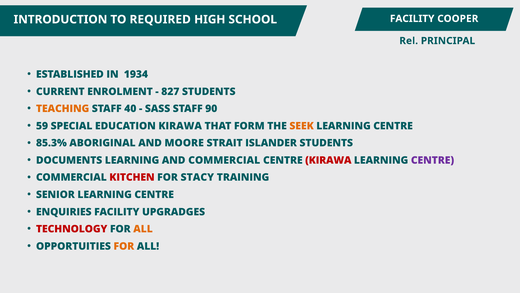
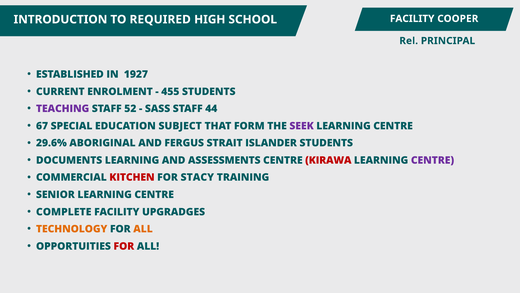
1934: 1934 -> 1927
827: 827 -> 455
TEACHING colour: orange -> purple
40: 40 -> 52
90: 90 -> 44
59: 59 -> 67
EDUCATION KIRAWA: KIRAWA -> SUBJECT
SEEK colour: orange -> purple
85.3%: 85.3% -> 29.6%
MOORE: MOORE -> FERGUS
AND COMMERCIAL: COMMERCIAL -> ASSESSMENTS
ENQUIRIES: ENQUIRIES -> COMPLETE
TECHNOLOGY colour: red -> orange
FOR at (124, 246) colour: orange -> red
